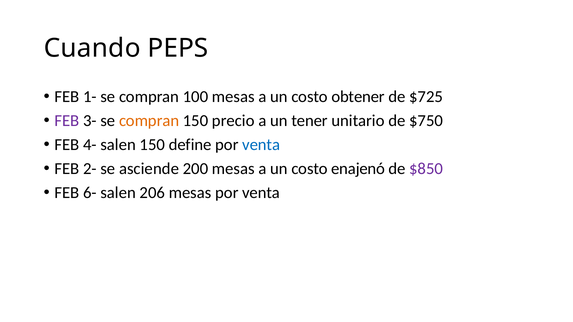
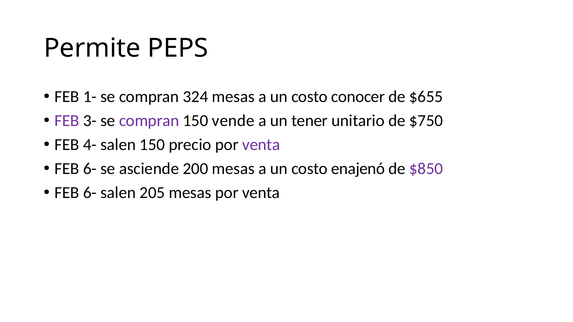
Cuando: Cuando -> Permite
100: 100 -> 324
obtener: obtener -> conocer
$725: $725 -> $655
compran at (149, 121) colour: orange -> purple
precio: precio -> vende
define: define -> precio
venta at (261, 145) colour: blue -> purple
2- at (90, 169): 2- -> 6-
206: 206 -> 205
